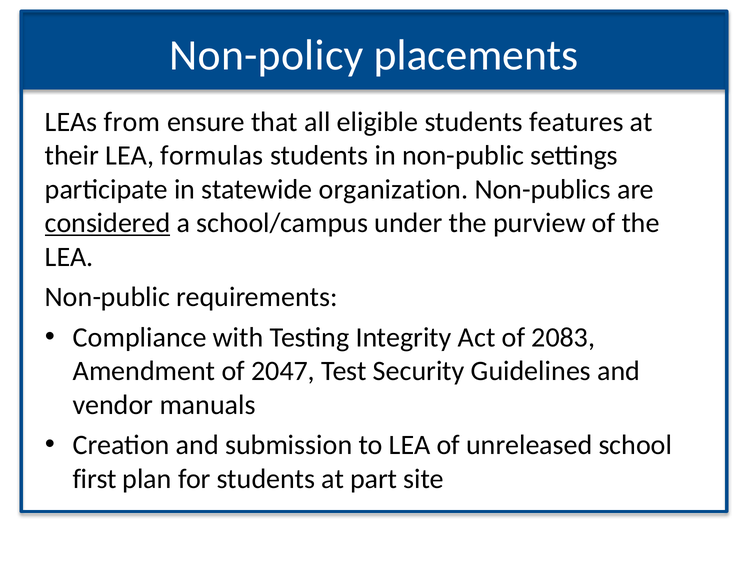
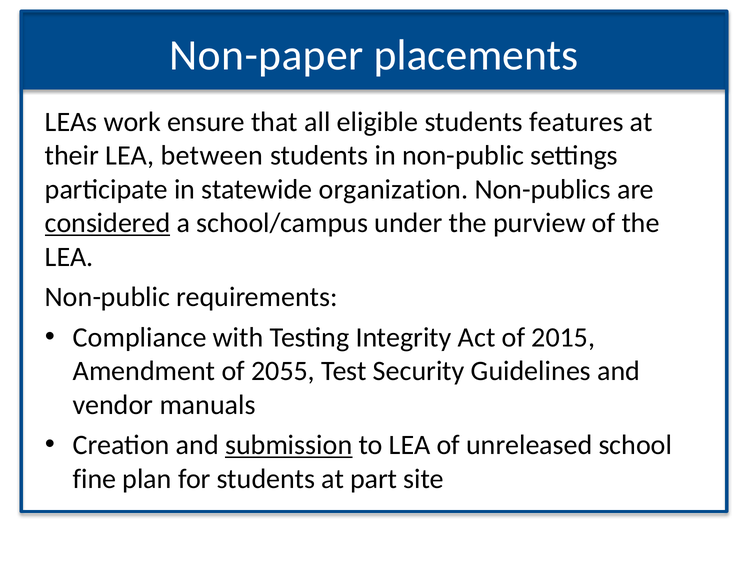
Non-policy: Non-policy -> Non-paper
from: from -> work
formulas: formulas -> between
2083: 2083 -> 2015
2047: 2047 -> 2055
submission underline: none -> present
first: first -> fine
